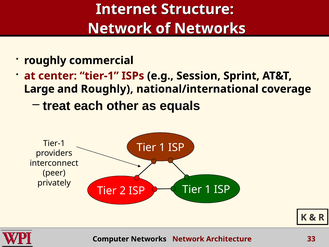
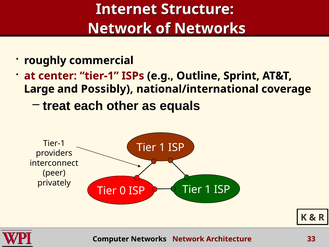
Session: Session -> Outline
and Roughly: Roughly -> Possibly
2: 2 -> 0
